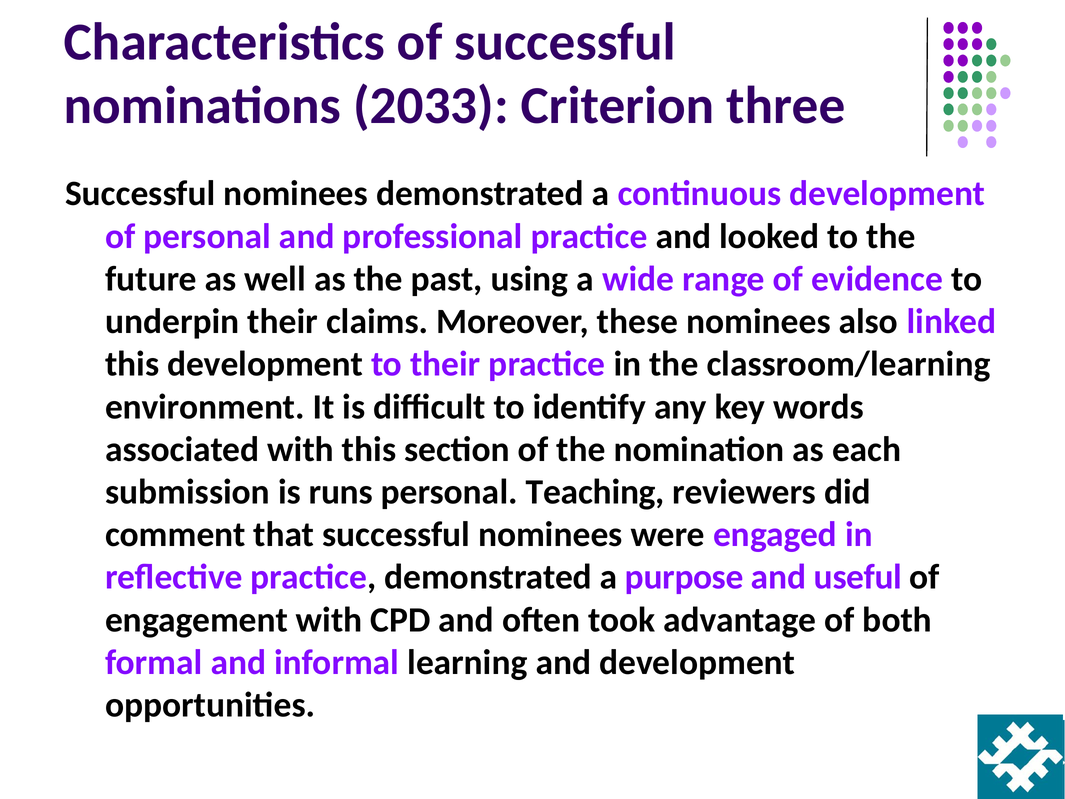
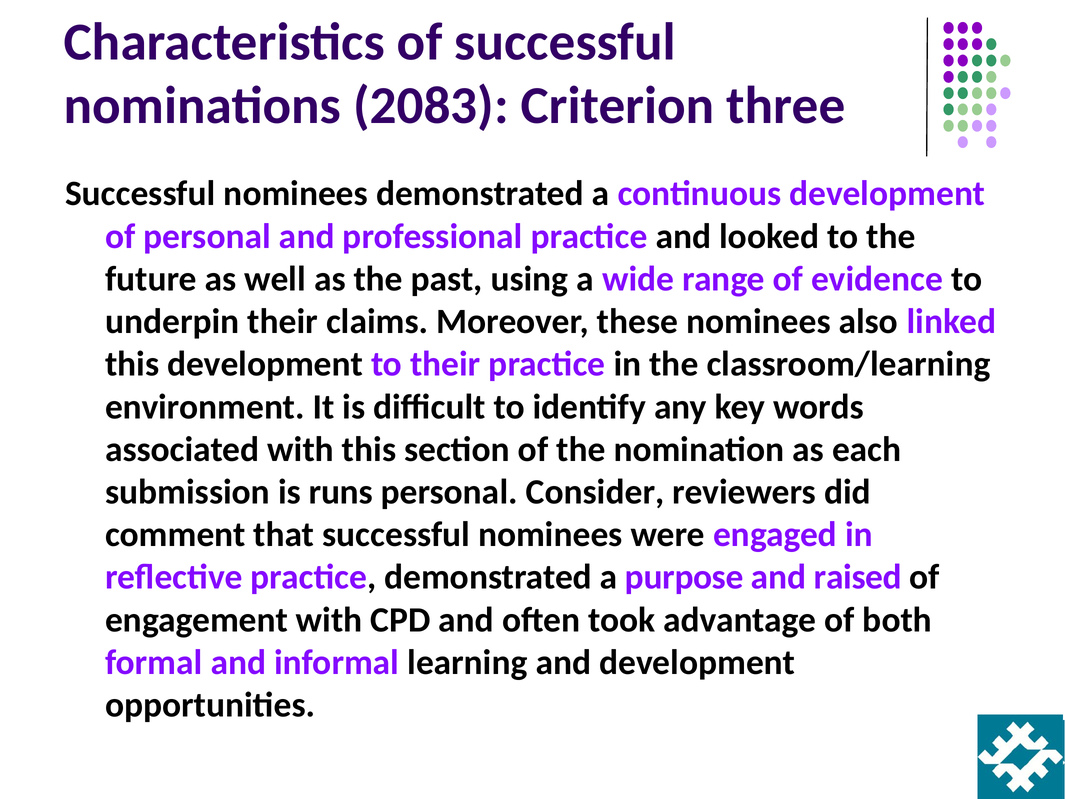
2033: 2033 -> 2083
Teaching: Teaching -> Consider
useful: useful -> raised
